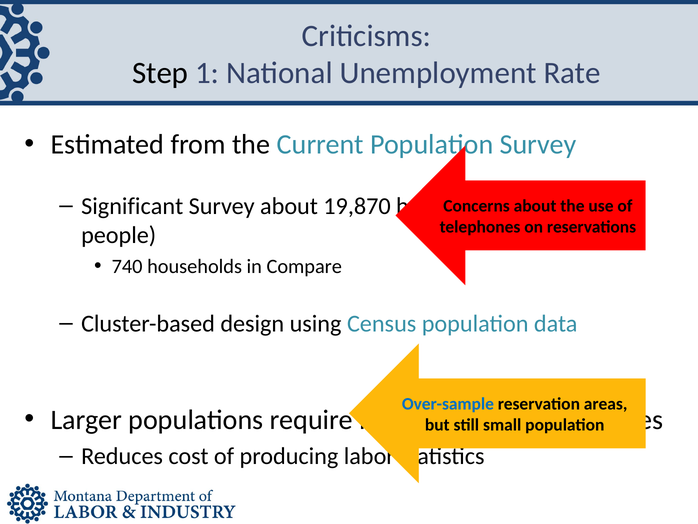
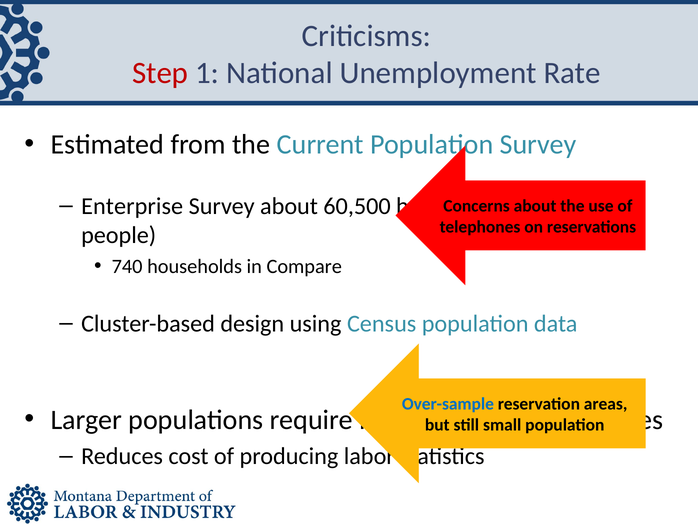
Step colour: black -> red
Significant: Significant -> Enterprise
19,870: 19,870 -> 60,500
